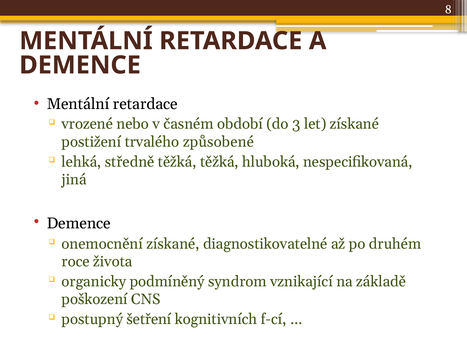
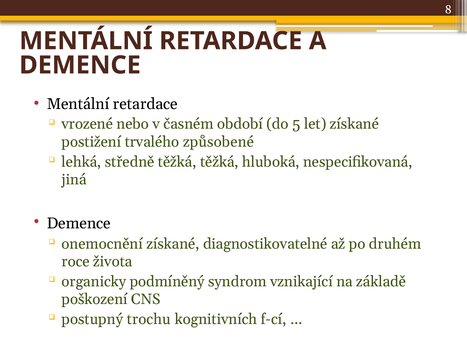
3: 3 -> 5
šetření: šetření -> trochu
